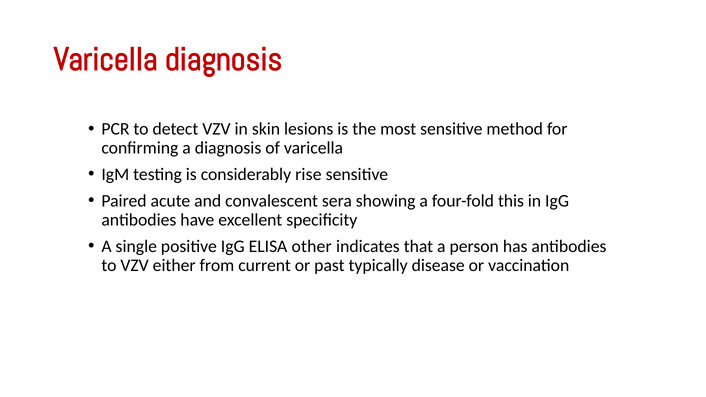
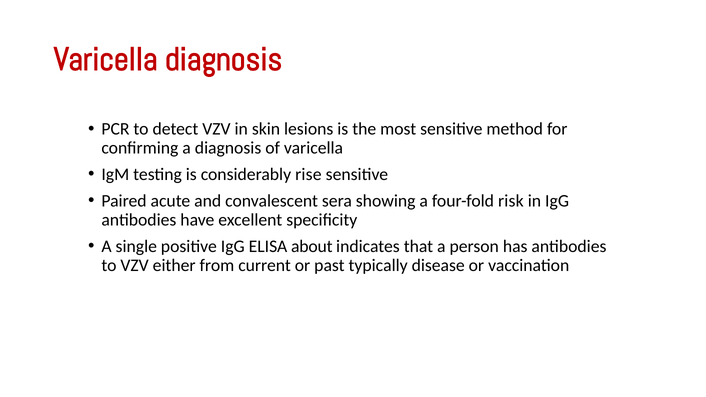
this: this -> risk
other: other -> about
